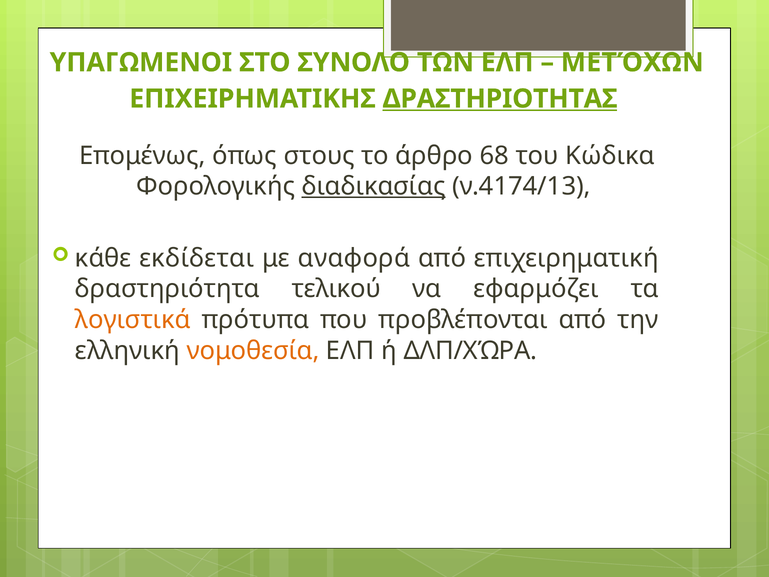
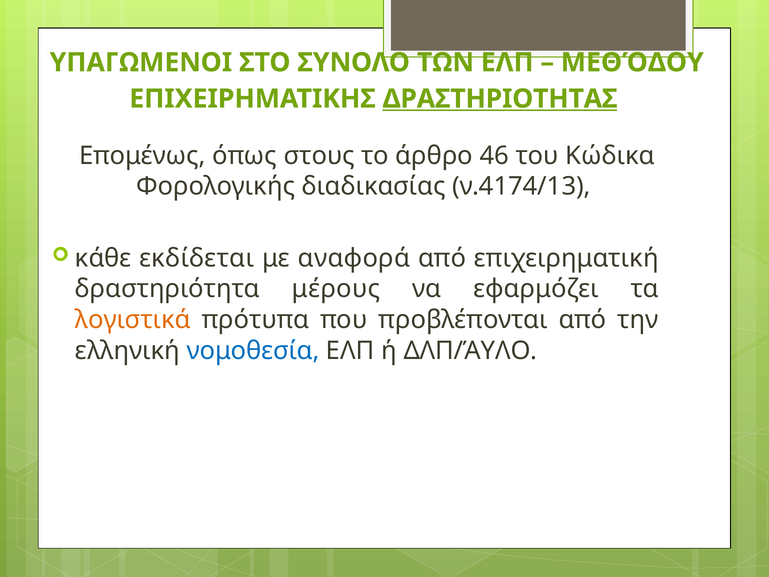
ΜΕΤΌΧΩΝ: ΜΕΤΌΧΩΝ -> ΜΕΘΌΔΟΥ
68: 68 -> 46
διαδικασίας underline: present -> none
τελικού: τελικού -> μέρους
νομοθεσία colour: orange -> blue
ΔΛΠ/ΧΏΡΑ: ΔΛΠ/ΧΏΡΑ -> ΔΛΠ/ΆΥΛΟ
